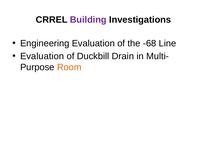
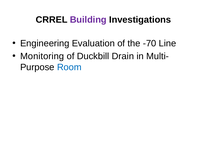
-68: -68 -> -70
Evaluation at (42, 56): Evaluation -> Monitoring
Room colour: orange -> blue
